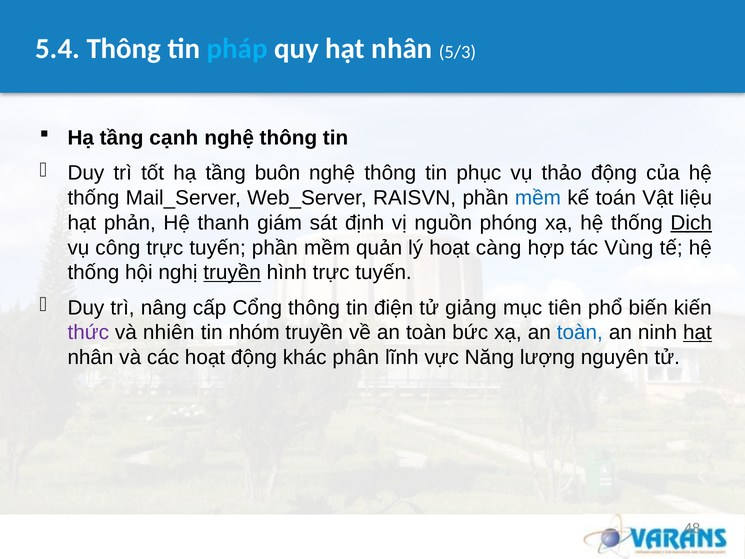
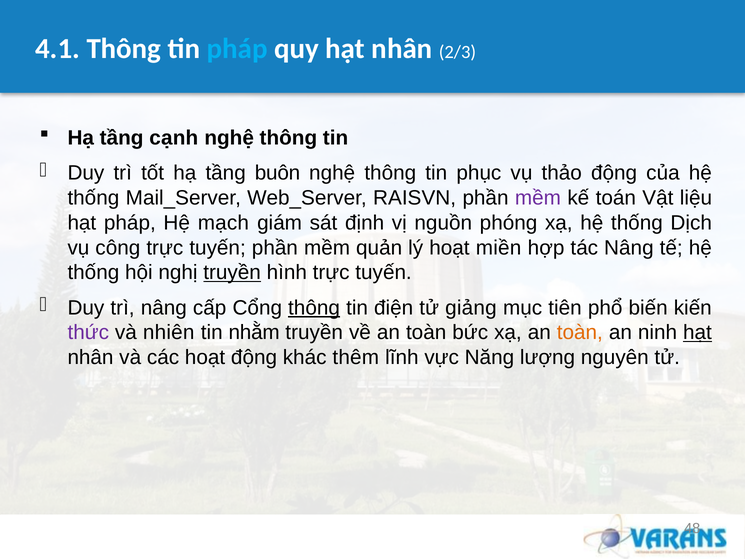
5.4: 5.4 -> 4.1
5/3: 5/3 -> 2/3
mềm at (538, 198) colour: blue -> purple
hạt phản: phản -> pháp
thanh: thanh -> mạch
Dịch underline: present -> none
càng: càng -> miền
tác Vùng: Vùng -> Nâng
thông at (314, 308) underline: none -> present
nhóm: nhóm -> nhằm
toàn at (580, 332) colour: blue -> orange
phân: phân -> thêm
